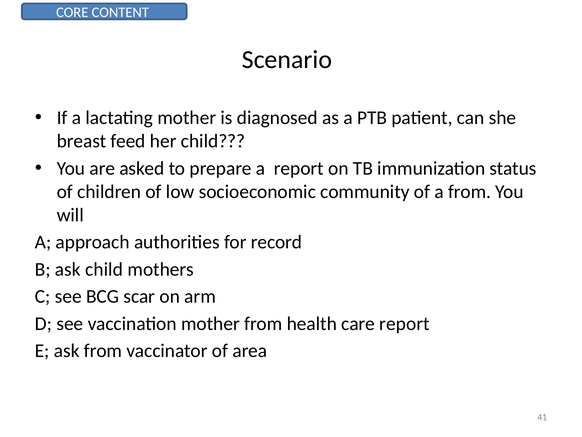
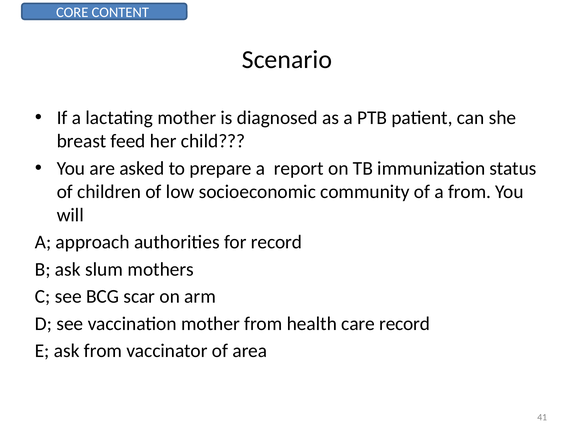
ask child: child -> slum
care report: report -> record
